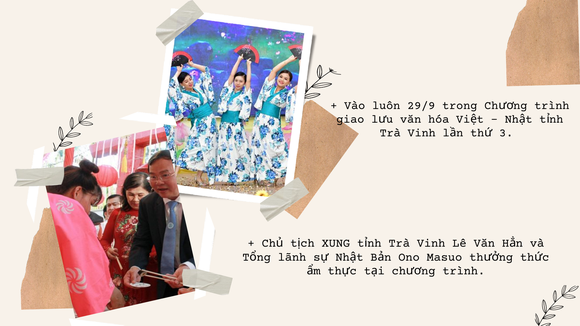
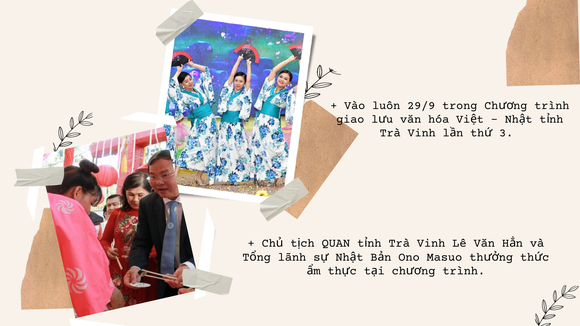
XUNG: XUNG -> QUAN
